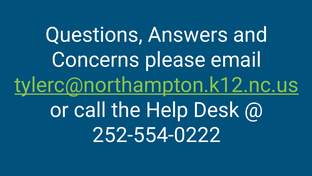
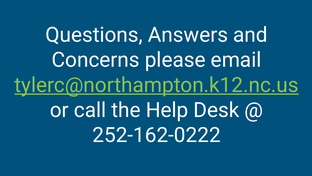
252-554-0222: 252-554-0222 -> 252-162-0222
